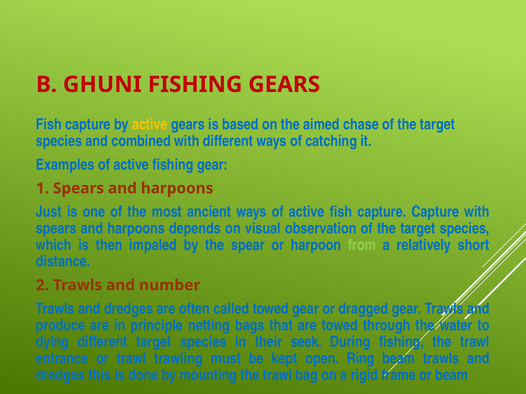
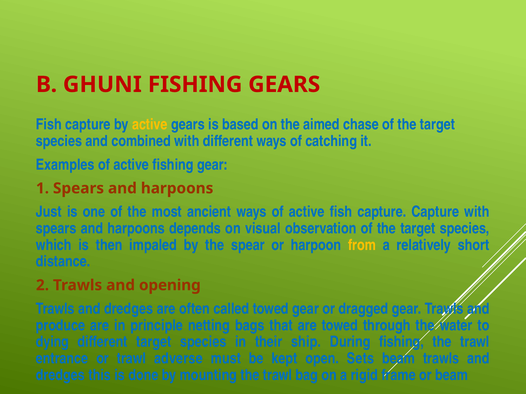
from colour: light green -> yellow
number: number -> opening
seek: seek -> ship
trawling: trawling -> adverse
Ring: Ring -> Sets
